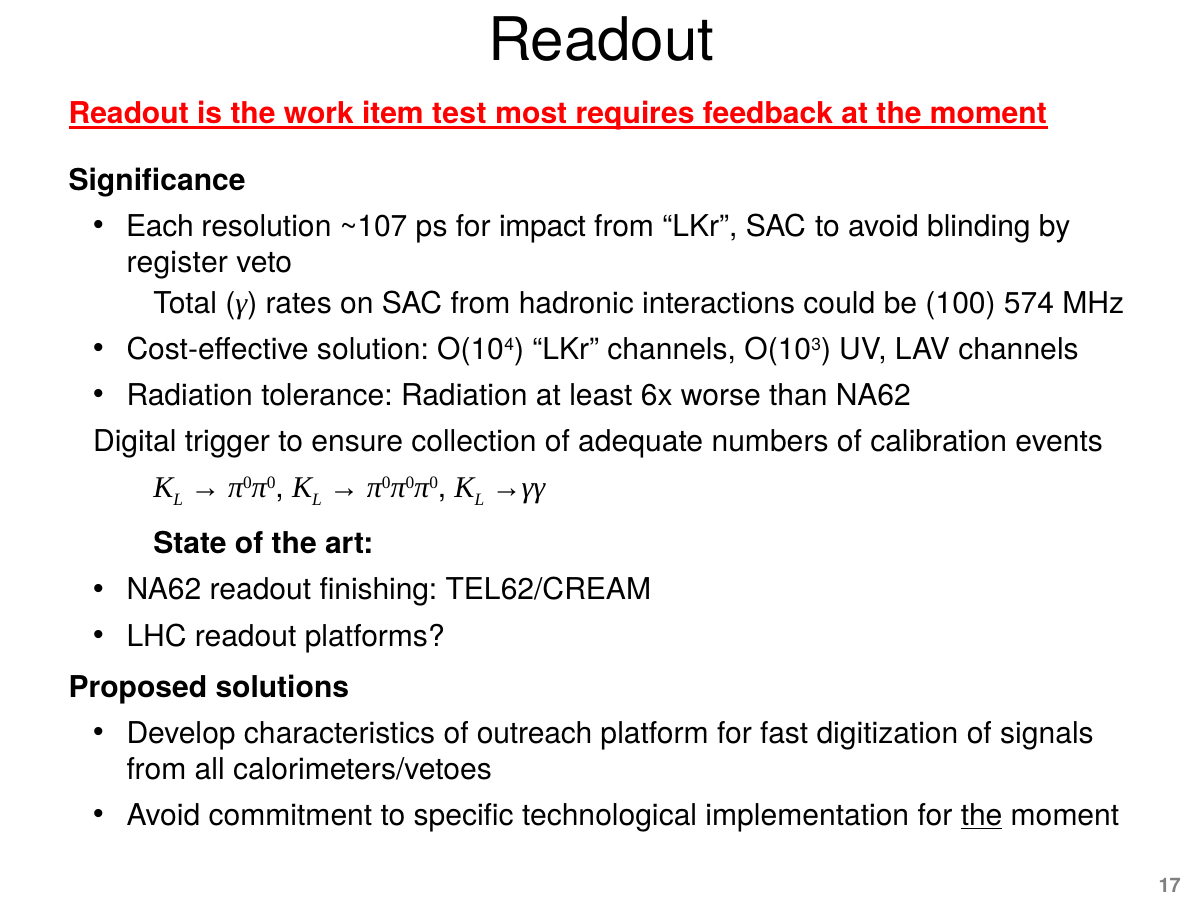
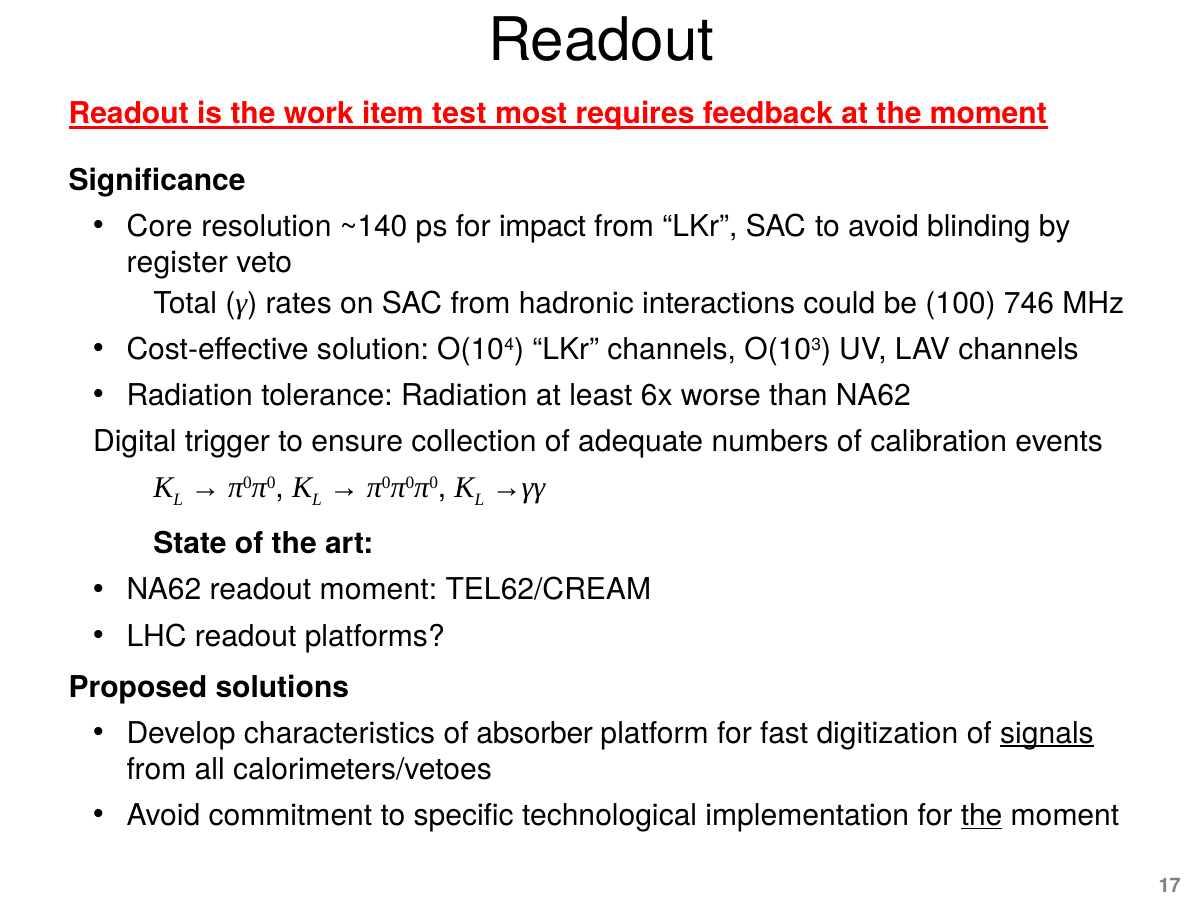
Each: Each -> Core
~107: ~107 -> ~140
574: 574 -> 746
readout finishing: finishing -> moment
outreach: outreach -> absorber
signals underline: none -> present
